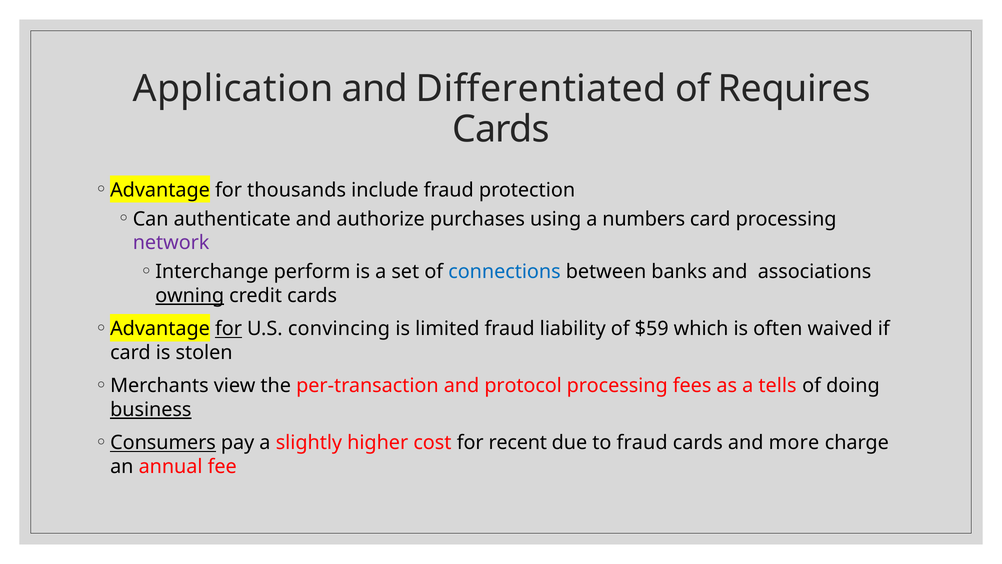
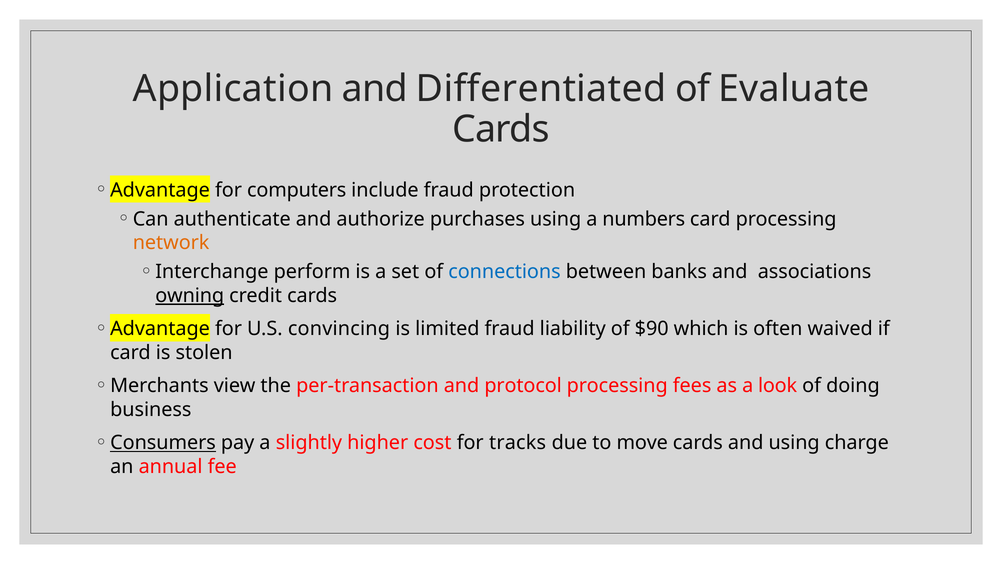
Requires: Requires -> Evaluate
thousands: thousands -> computers
network colour: purple -> orange
for at (229, 329) underline: present -> none
$59: $59 -> $90
tells: tells -> look
business underline: present -> none
recent: recent -> tracks
to fraud: fraud -> move
and more: more -> using
